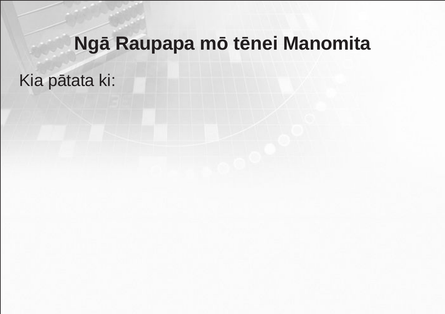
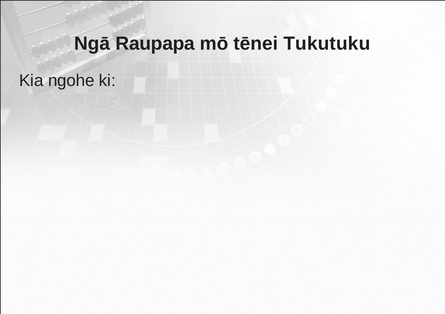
Manomita: Manomita -> Tukutuku
pātata: pātata -> ngohe
